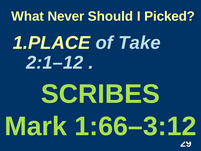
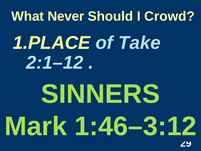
Picked: Picked -> Crowd
SCRIBES: SCRIBES -> SINNERS
1:66–3:12: 1:66–3:12 -> 1:46–3:12
